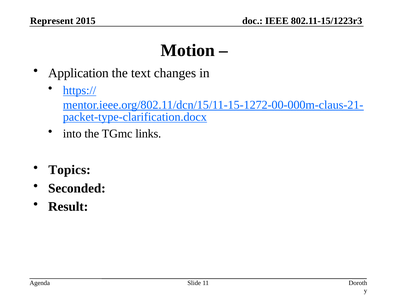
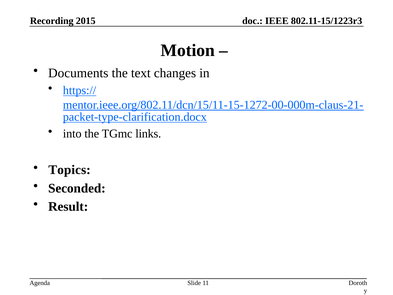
Represent: Represent -> Recording
Application: Application -> Documents
